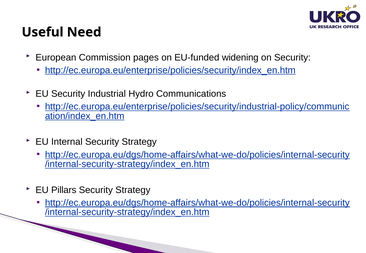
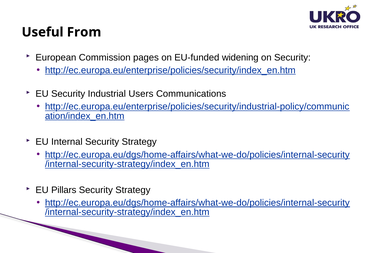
Need: Need -> From
Hydro: Hydro -> Users
